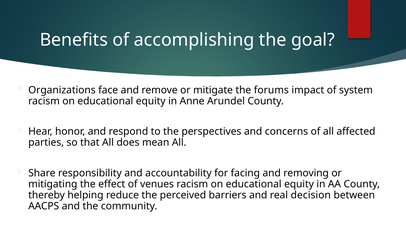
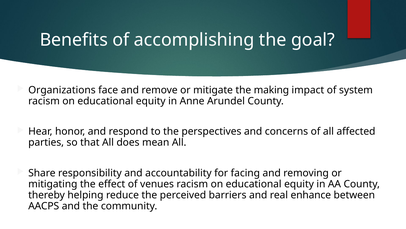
forums: forums -> making
decision: decision -> enhance
